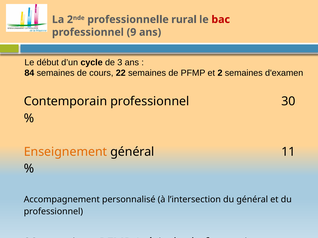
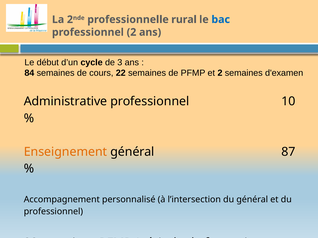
bac colour: red -> blue
professionnel 9: 9 -> 2
Contemporain: Contemporain -> Administrative
30: 30 -> 10
11: 11 -> 87
